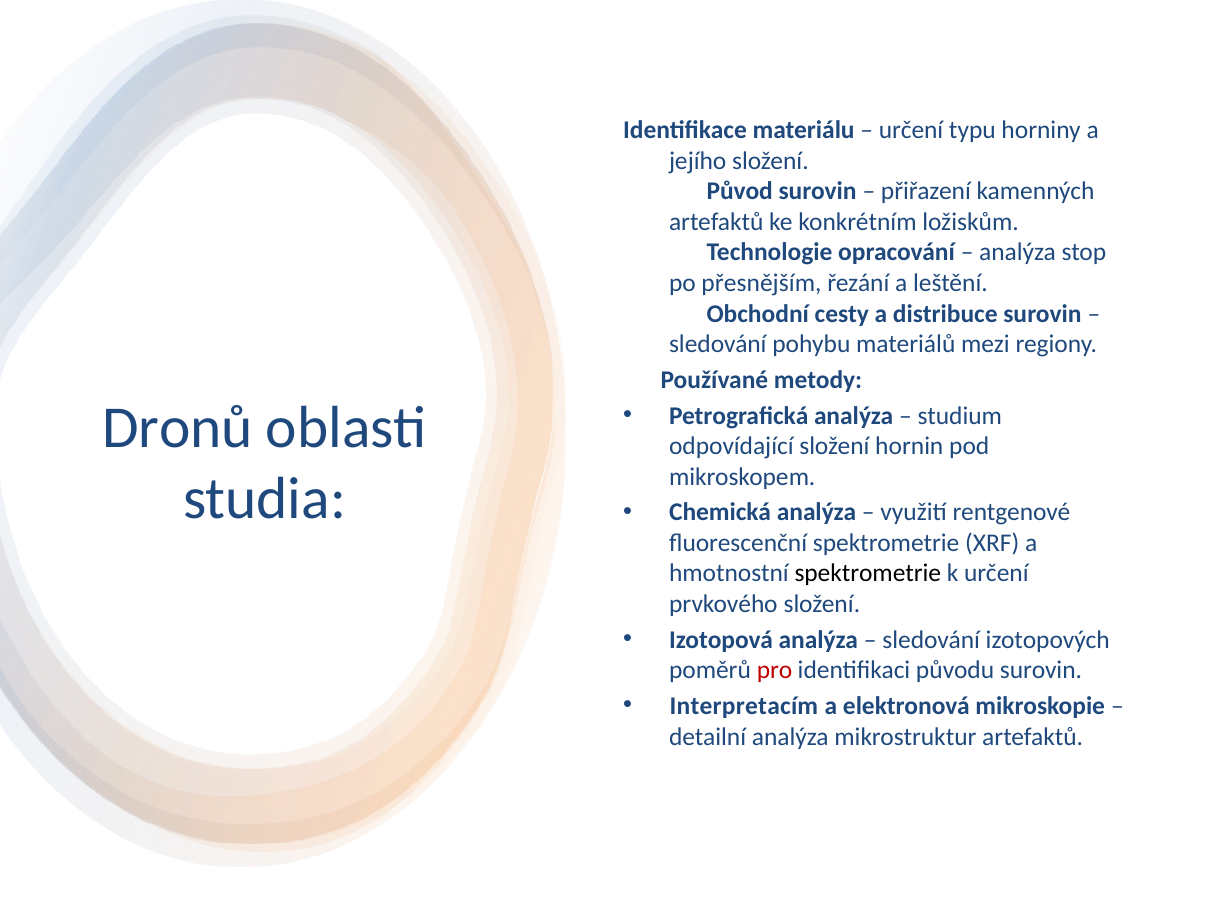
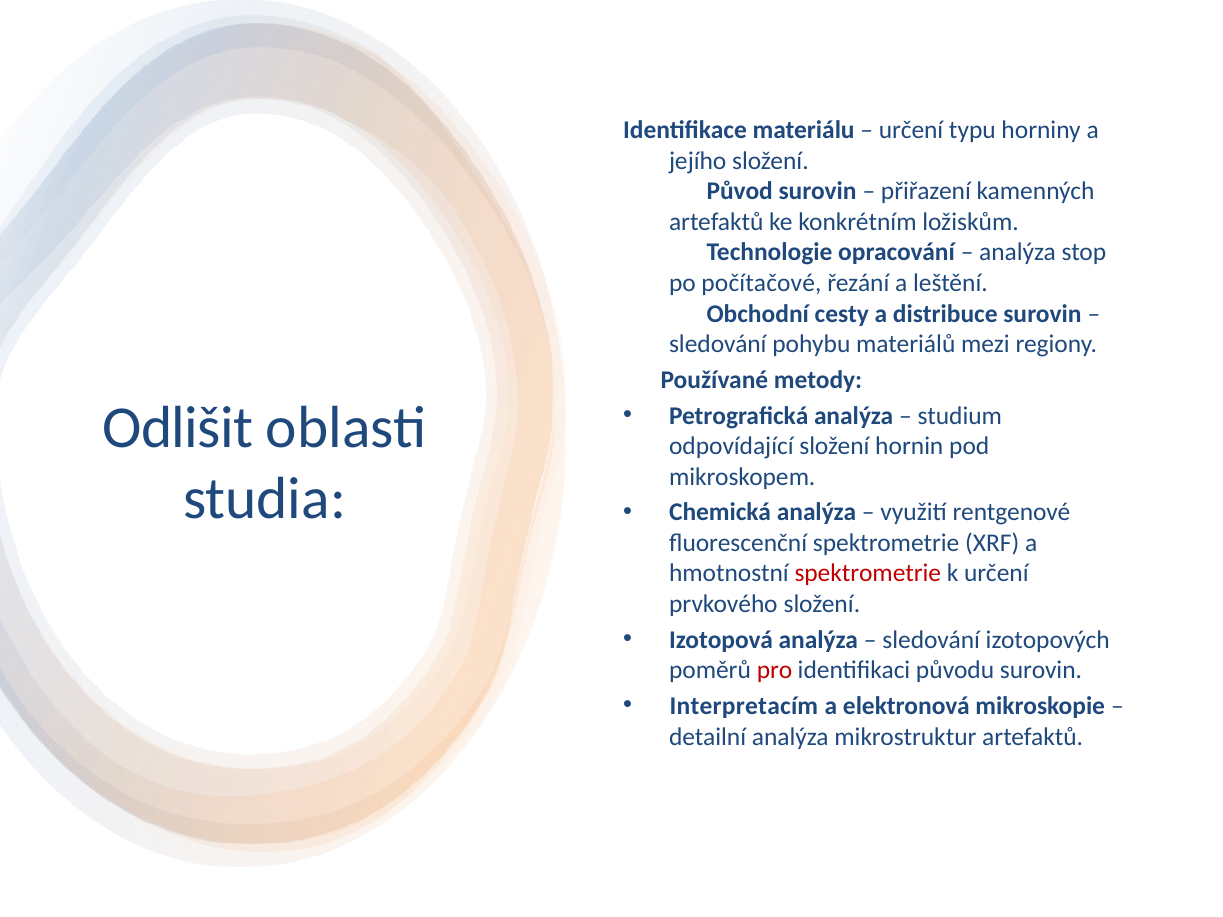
přesnějším: přesnějším -> počítačové
Dronů: Dronů -> Odlišit
spektrometrie at (868, 574) colour: black -> red
